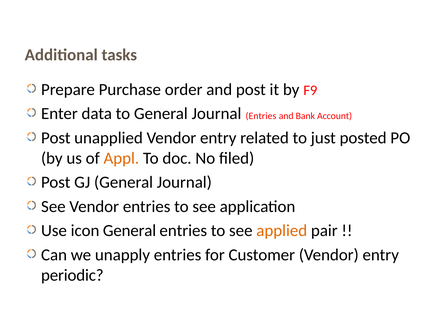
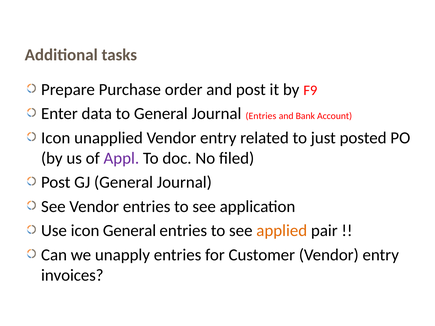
Post at (56, 138): Post -> Icon
Appl colour: orange -> purple
periodic: periodic -> invoices
